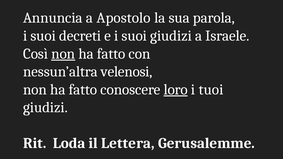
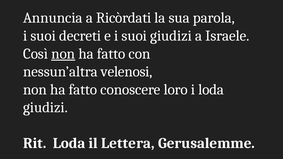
Apostolo: Apostolo -> Ricòrdati
loro underline: present -> none
i tuoi: tuoi -> loda
